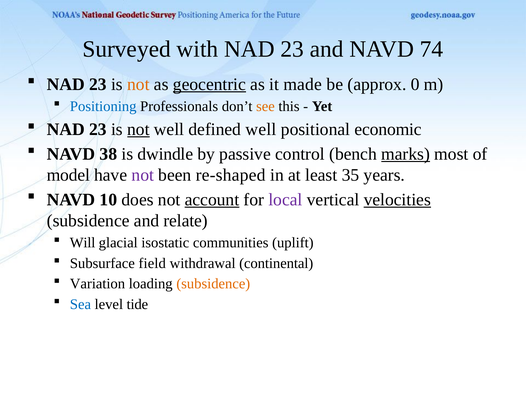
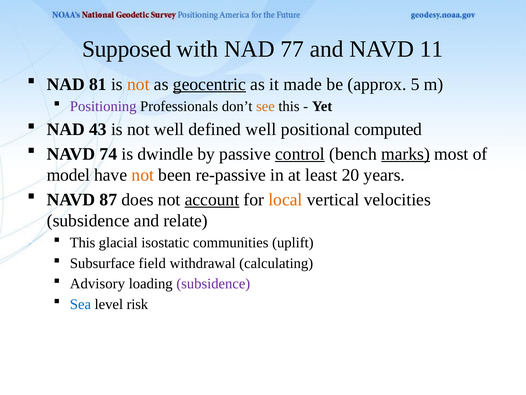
Surveyed: Surveyed -> Supposed
with NAD 23: 23 -> 77
74: 74 -> 11
23 at (98, 84): 23 -> 81
0: 0 -> 5
Positioning colour: blue -> purple
23 at (98, 129): 23 -> 43
not at (138, 129) underline: present -> none
economic: economic -> computed
38: 38 -> 74
control underline: none -> present
not at (143, 175) colour: purple -> orange
re-shaped: re-shaped -> re-passive
35: 35 -> 20
10: 10 -> 87
local colour: purple -> orange
velocities underline: present -> none
Will at (83, 242): Will -> This
continental: continental -> calculating
Variation: Variation -> Advisory
subsidence at (213, 283) colour: orange -> purple
tide: tide -> risk
